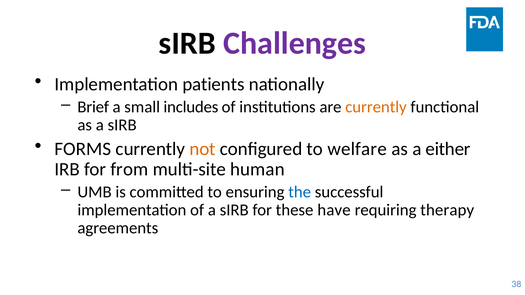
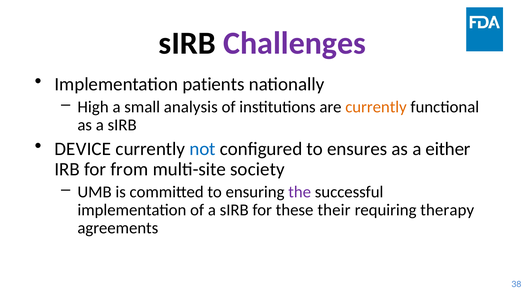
Brief: Brief -> High
includes: includes -> analysis
FORMS: FORMS -> DEVICE
not colour: orange -> blue
welfare: welfare -> ensures
human: human -> society
the colour: blue -> purple
have: have -> their
